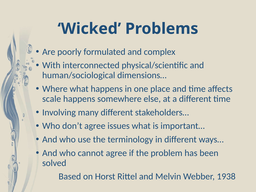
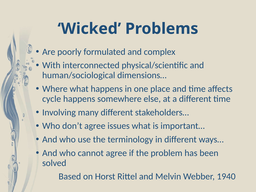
scale: scale -> cycle
1938: 1938 -> 1940
